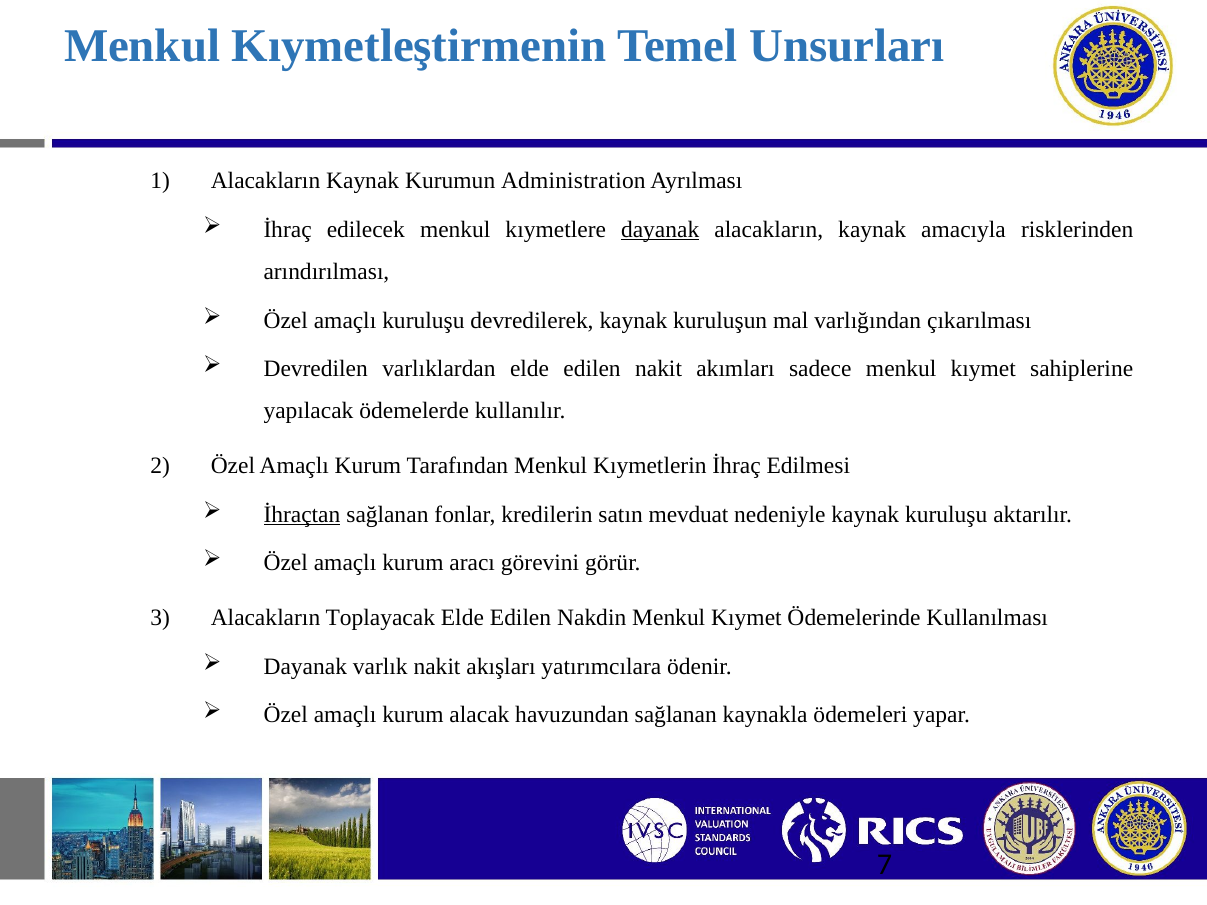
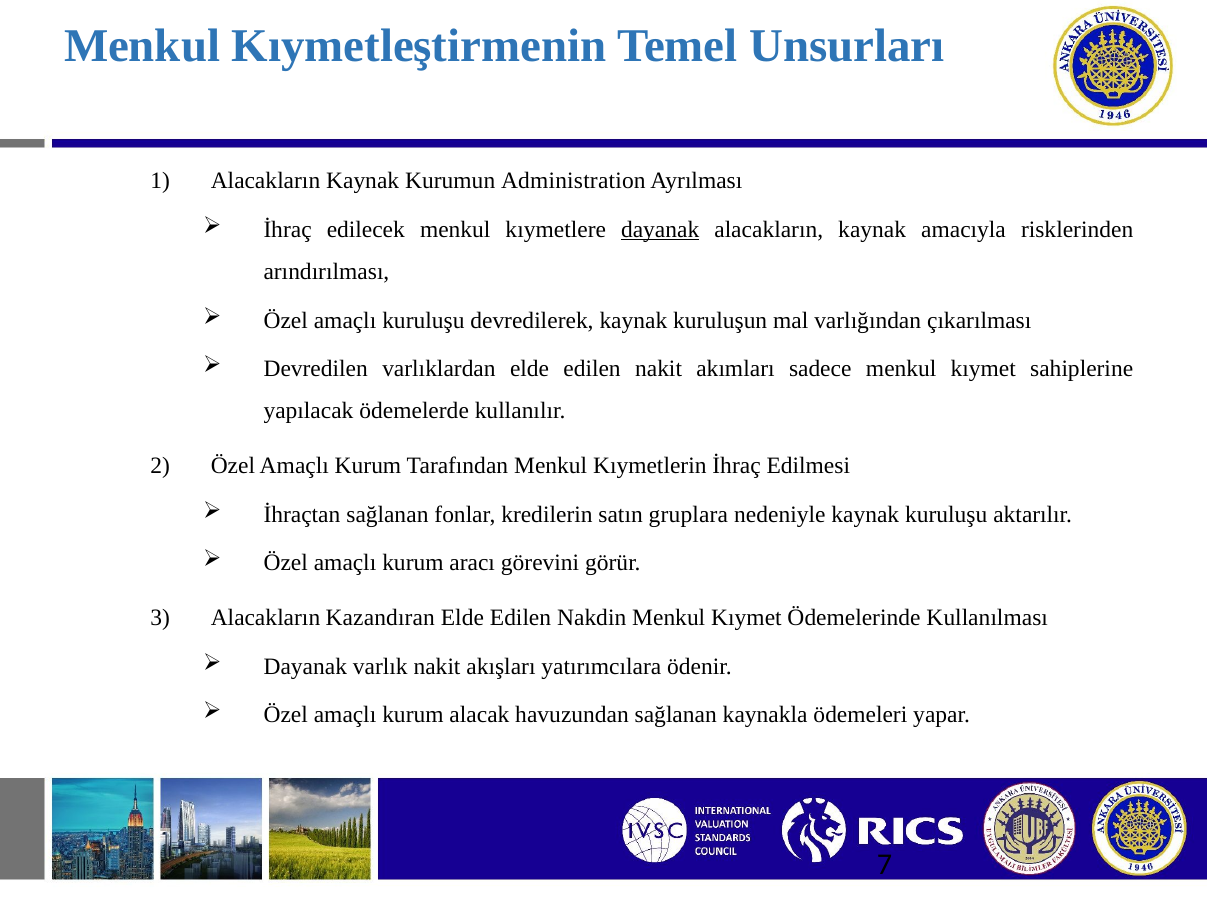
İhraçtan underline: present -> none
mevduat: mevduat -> gruplara
Toplayacak: Toplayacak -> Kazandıran
